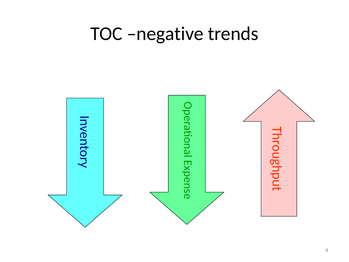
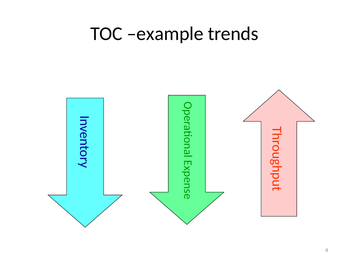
negative: negative -> example
